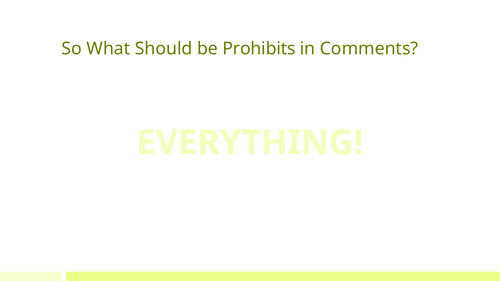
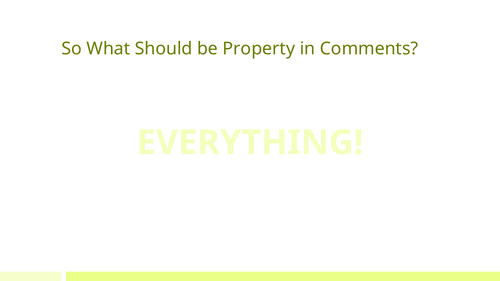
Prohibits: Prohibits -> Property
